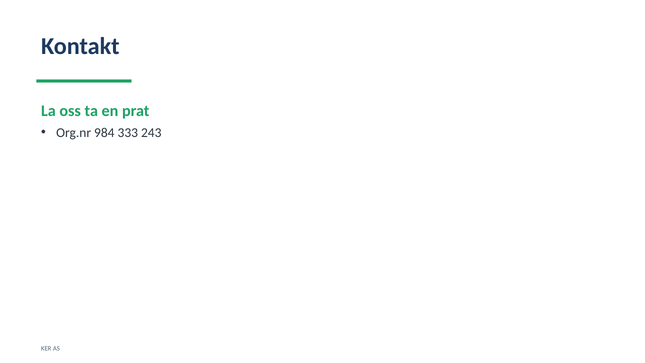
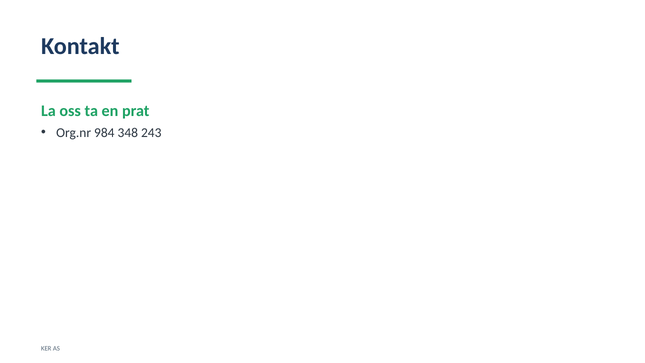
333: 333 -> 348
